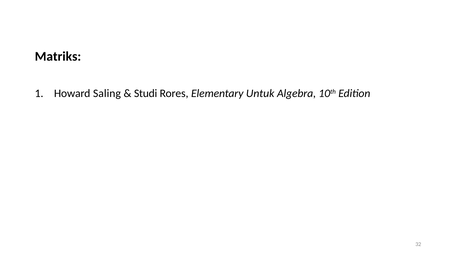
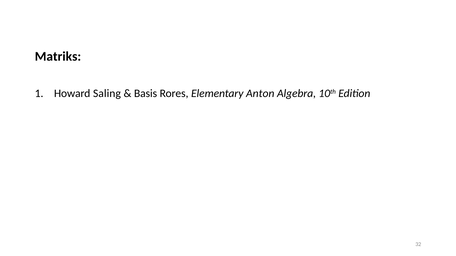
Studi: Studi -> Basis
Untuk: Untuk -> Anton
